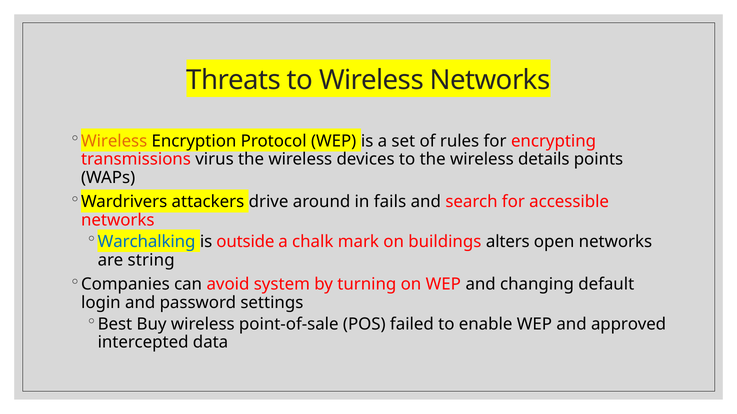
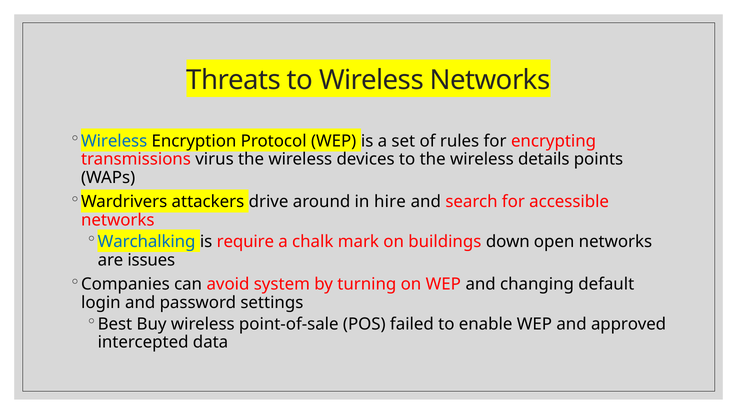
Wireless at (114, 141) colour: orange -> blue
fails: fails -> hire
outside: outside -> require
alters: alters -> down
string: string -> issues
